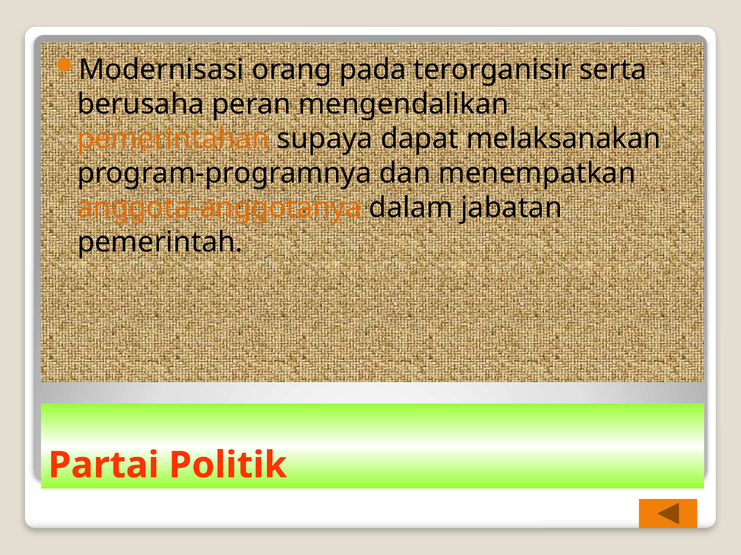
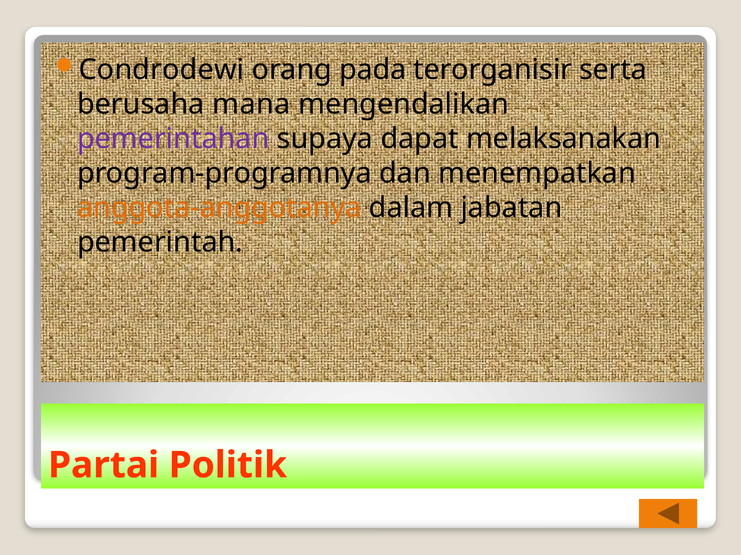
Modernisasi: Modernisasi -> Condrodewi
peran: peran -> mana
pemerintahan colour: orange -> purple
